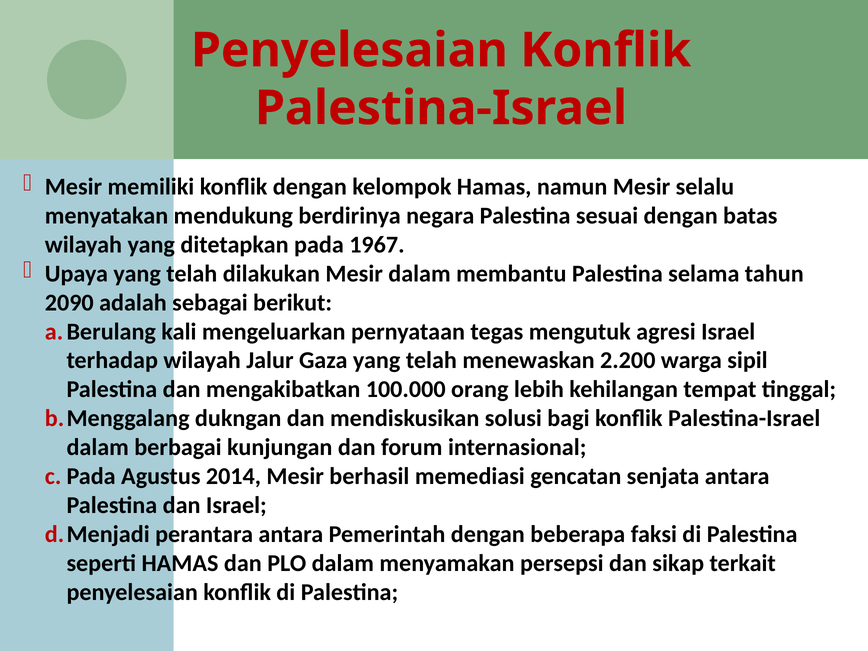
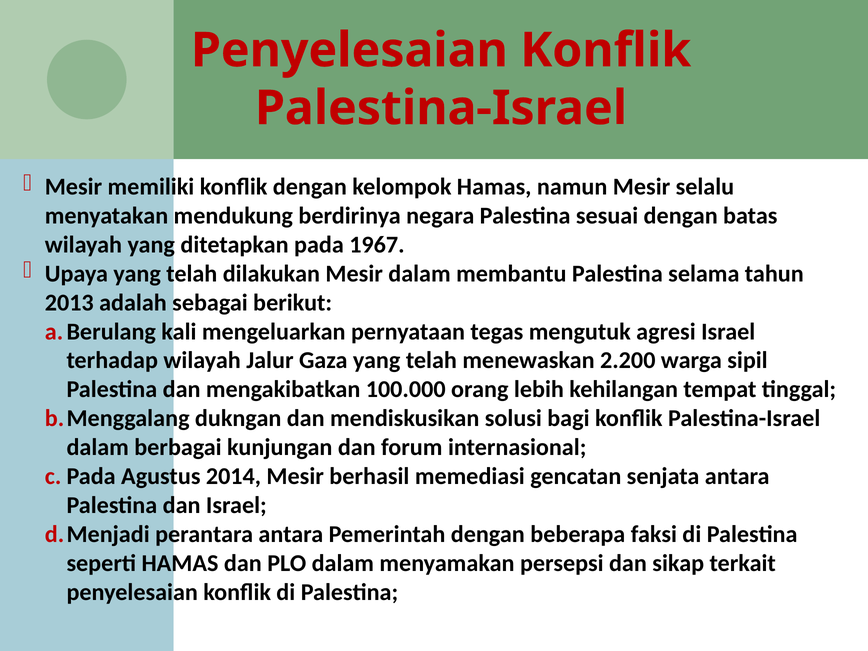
2090: 2090 -> 2013
